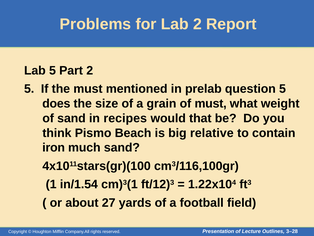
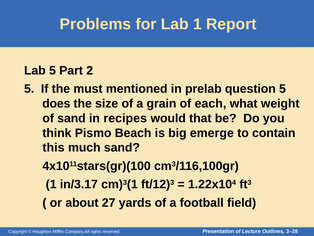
Lab 2: 2 -> 1
of must: must -> each
relative: relative -> emerge
iron: iron -> this
in/1.54: in/1.54 -> in/3.17
